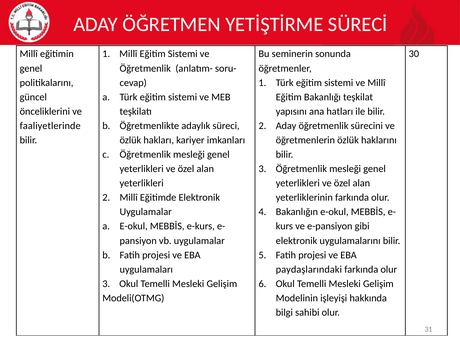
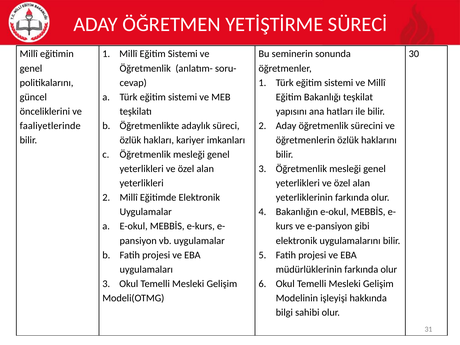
paydaşlarındaki: paydaşlarındaki -> müdürlüklerinin
